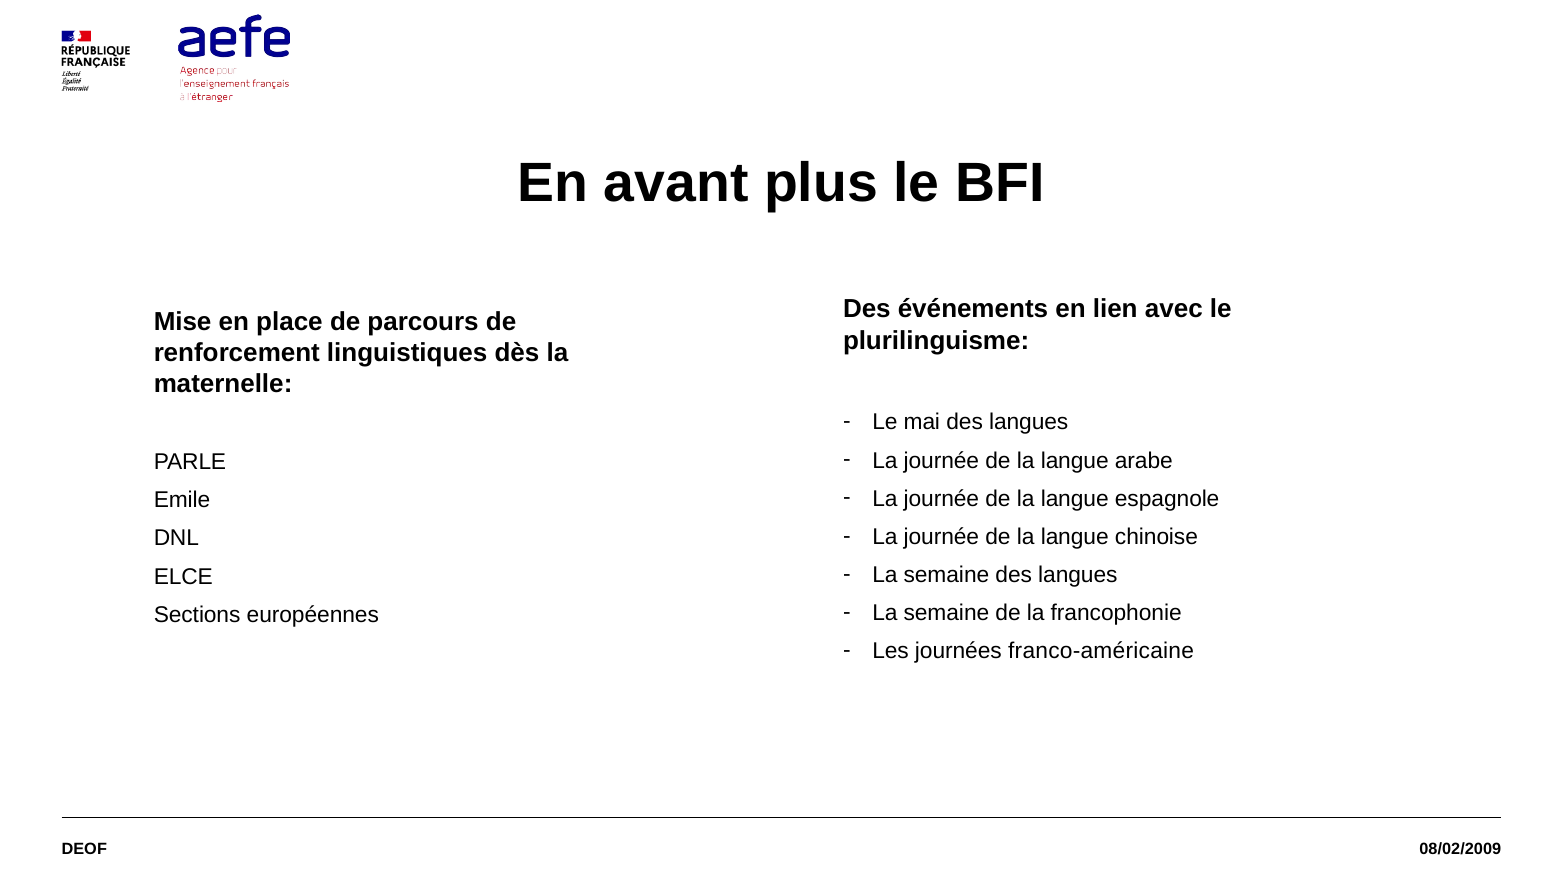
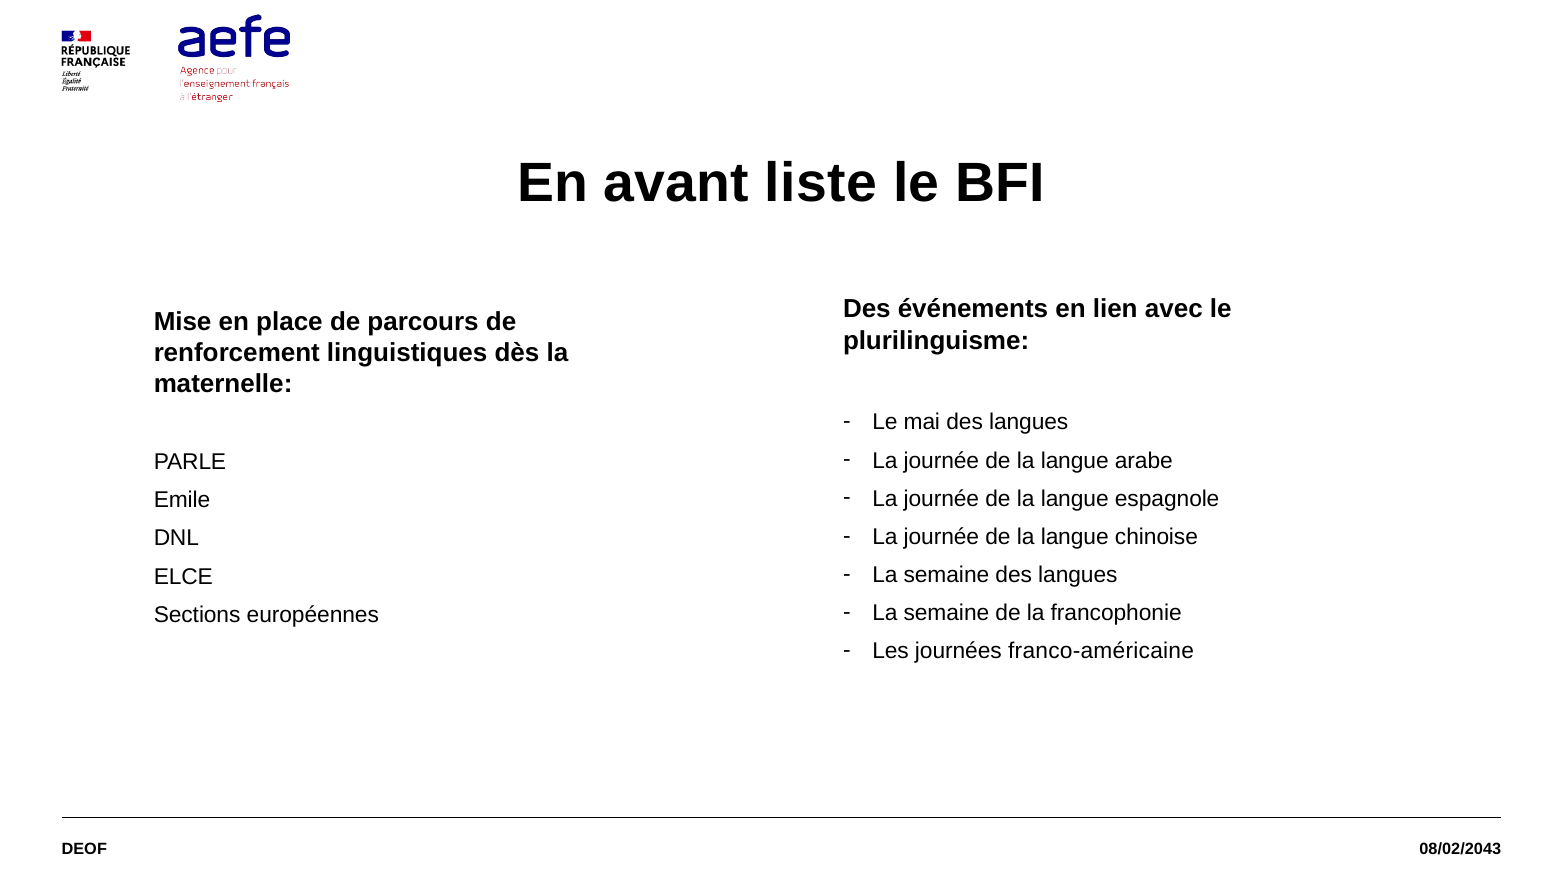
plus: plus -> liste
08/02/2009: 08/02/2009 -> 08/02/2043
